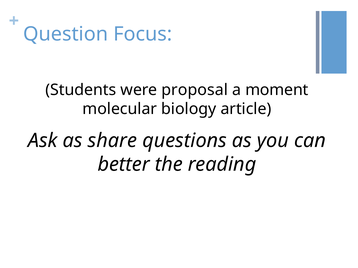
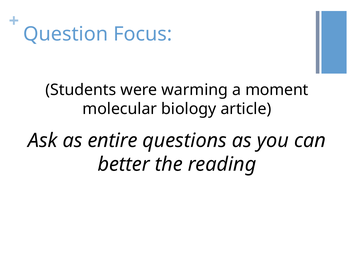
proposal: proposal -> warming
share: share -> entire
